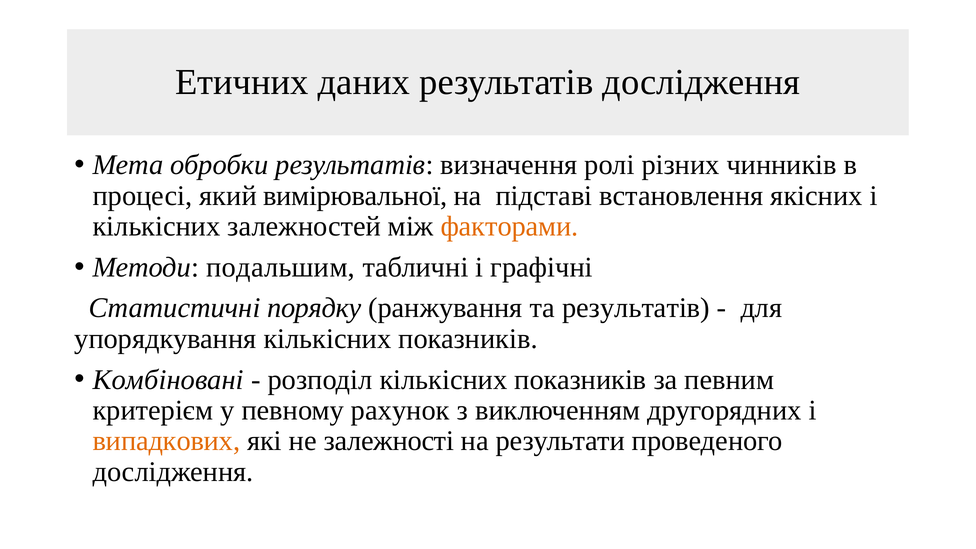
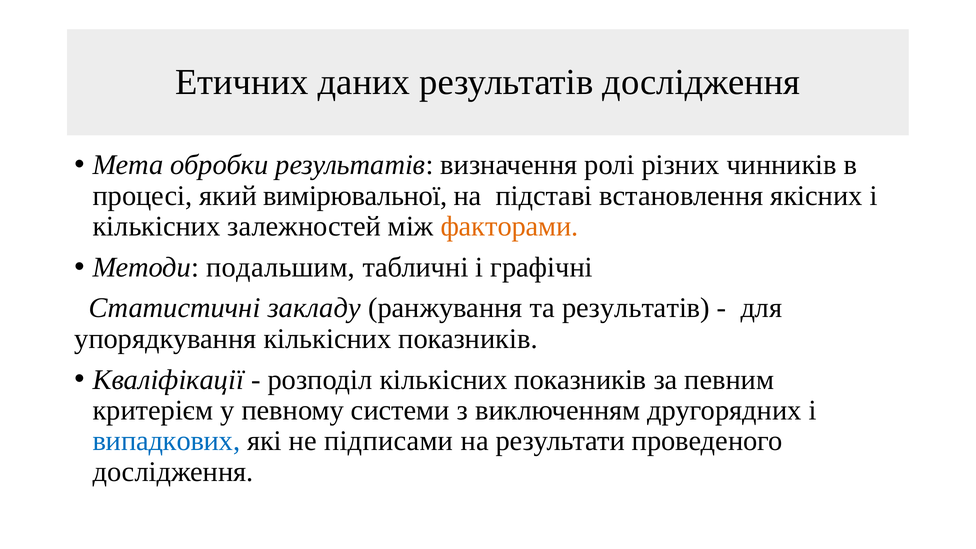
порядку: порядку -> закладу
Комбіновані: Комбіновані -> Кваліфікації
рахунок: рахунок -> системи
випадкових colour: orange -> blue
залежності: залежності -> підписами
